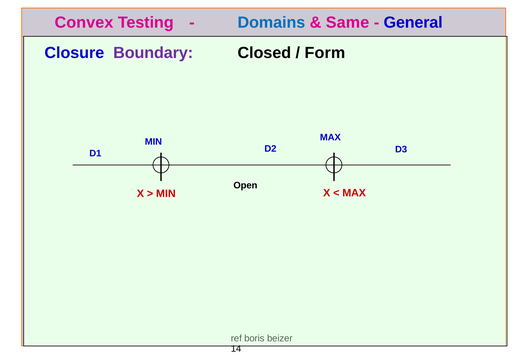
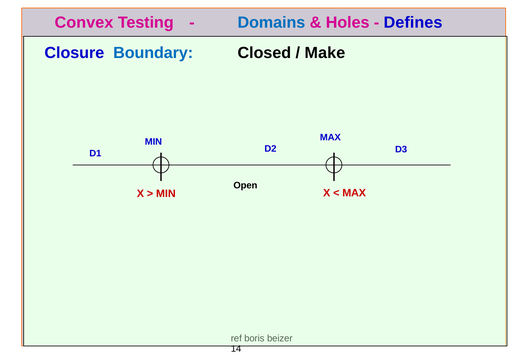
Same: Same -> Holes
General: General -> Defines
Boundary colour: purple -> blue
Form: Form -> Make
